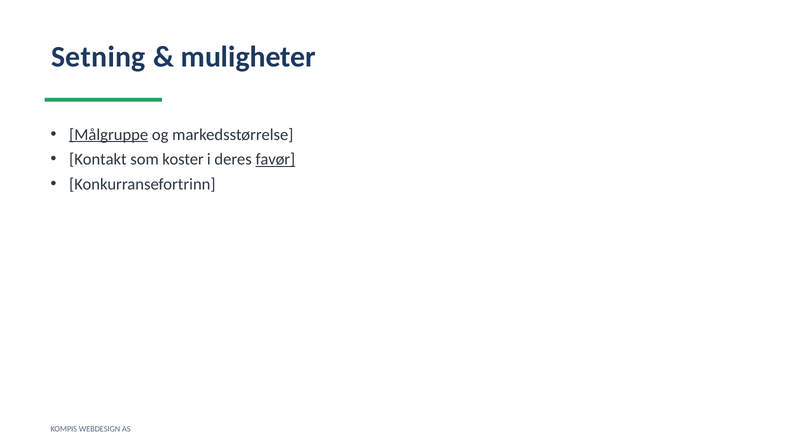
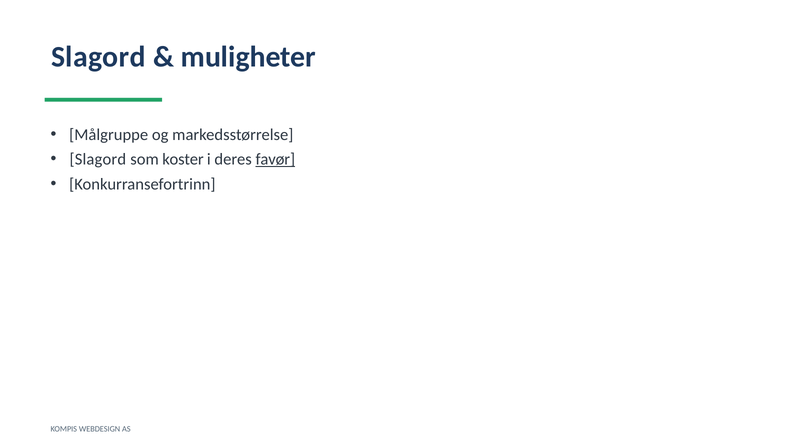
Setning at (98, 57): Setning -> Slagord
Målgruppe underline: present -> none
Kontakt at (98, 160): Kontakt -> Slagord
